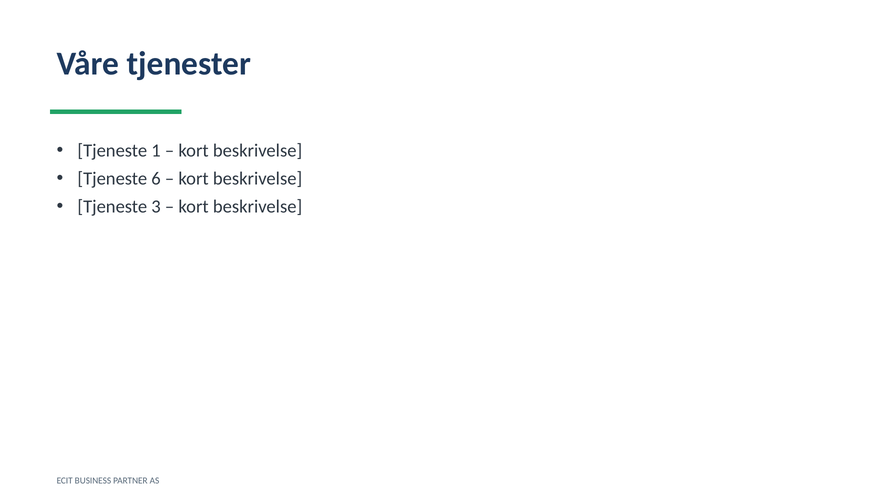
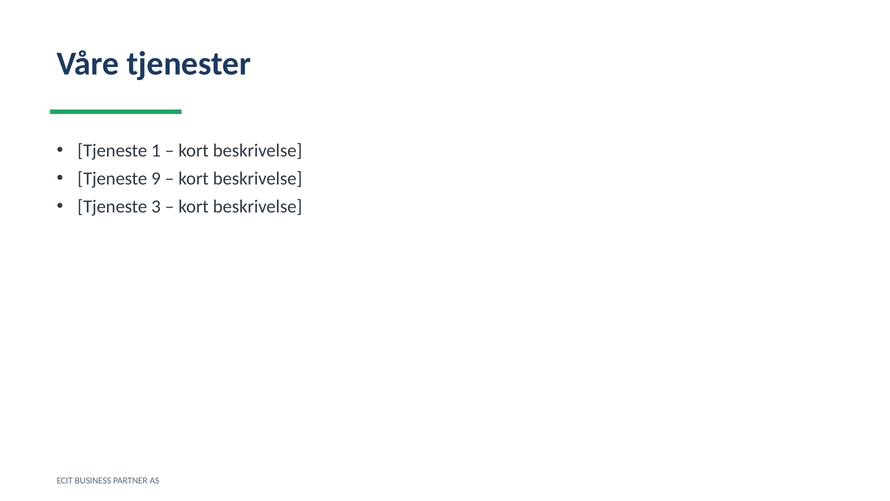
6: 6 -> 9
